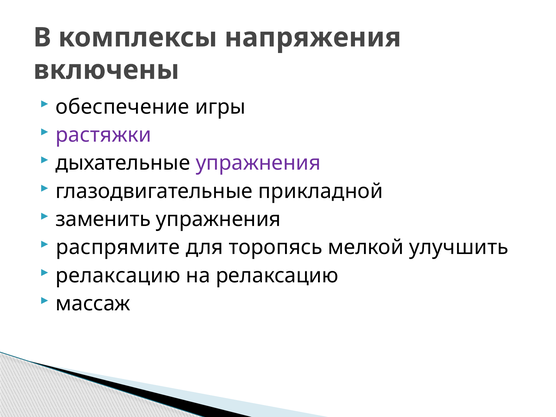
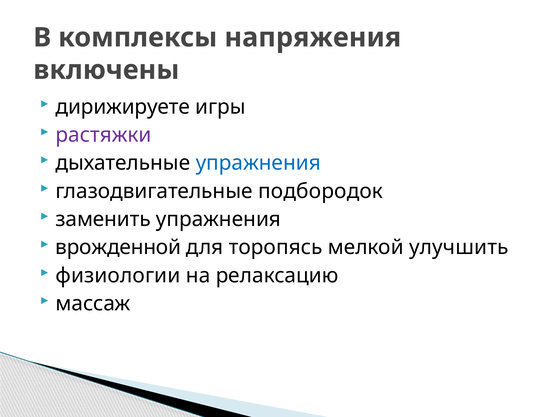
обеспечение: обеспечение -> дирижируете
упражнения at (258, 163) colour: purple -> blue
прикладной: прикладной -> подбородок
распрямите: распрямите -> врожденной
релаксацию at (118, 276): релаксацию -> физиологии
